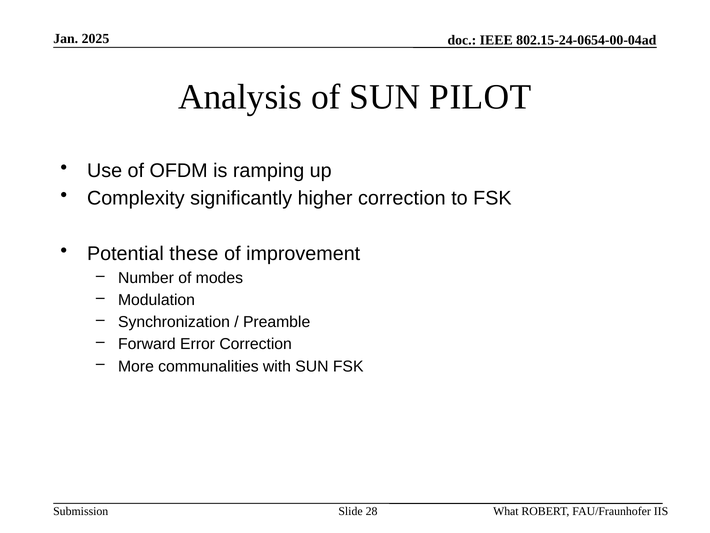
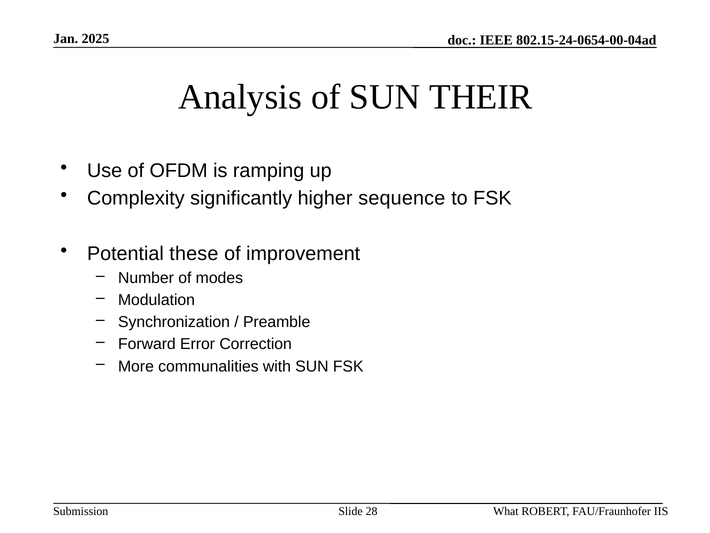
PILOT: PILOT -> THEIR
higher correction: correction -> sequence
